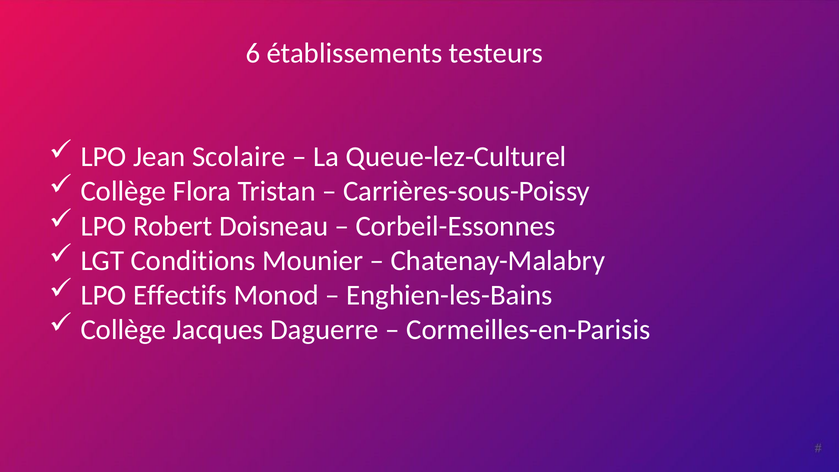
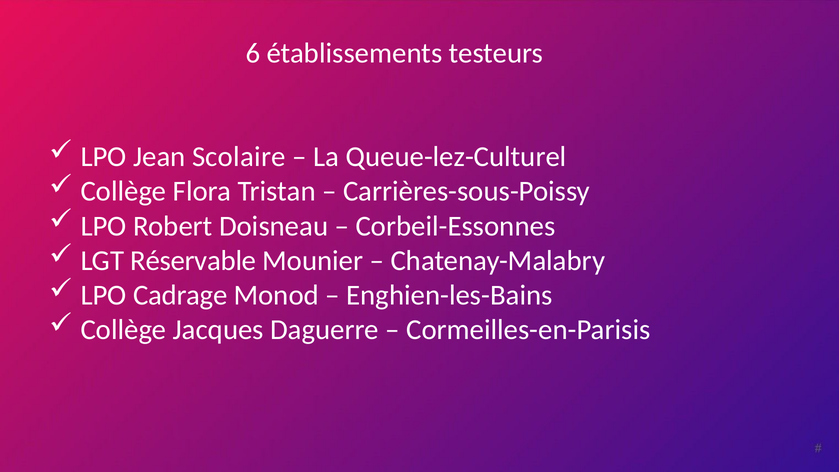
Conditions: Conditions -> Réservable
Effectifs: Effectifs -> Cadrage
